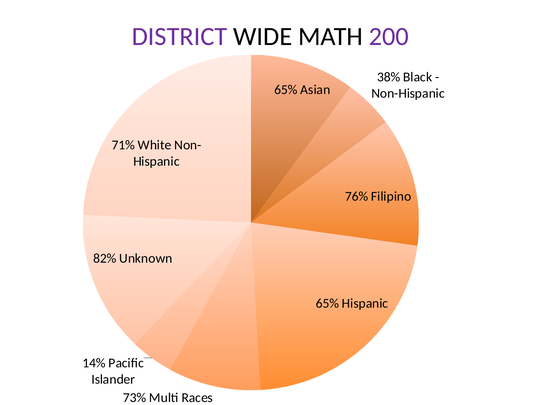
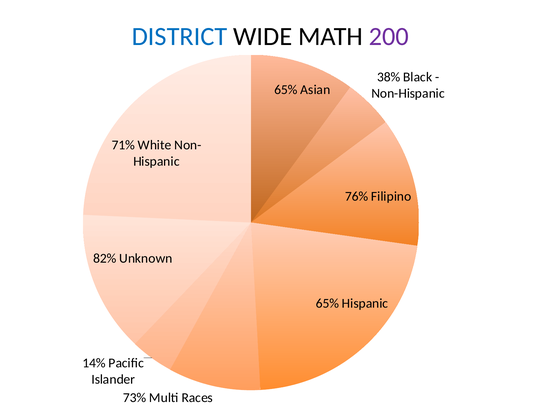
DISTRICT colour: purple -> blue
